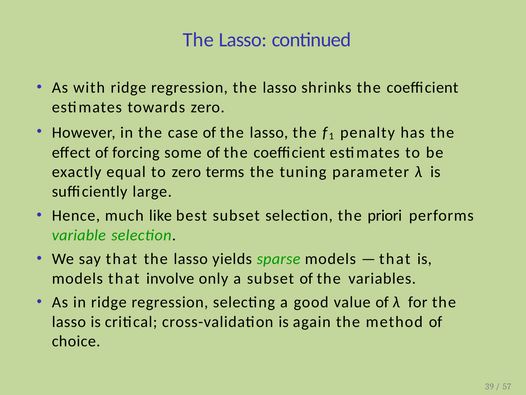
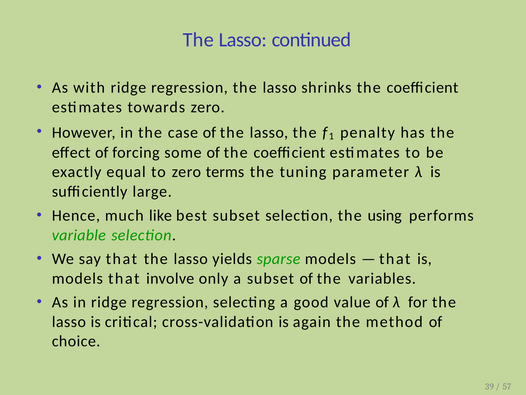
priori: priori -> using
